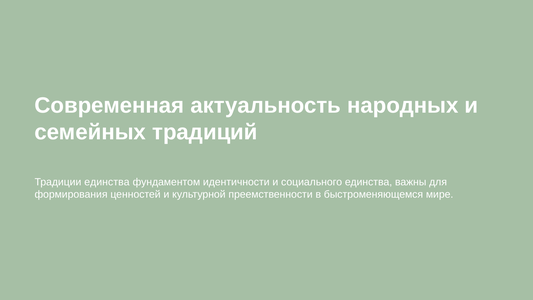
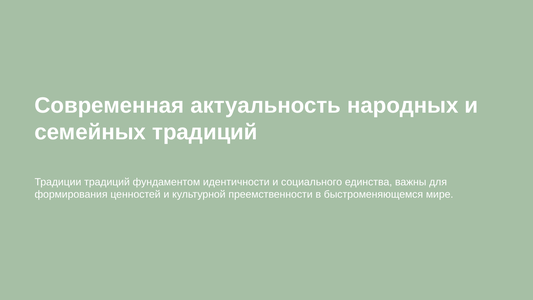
Традиции единства: единства -> традиций
